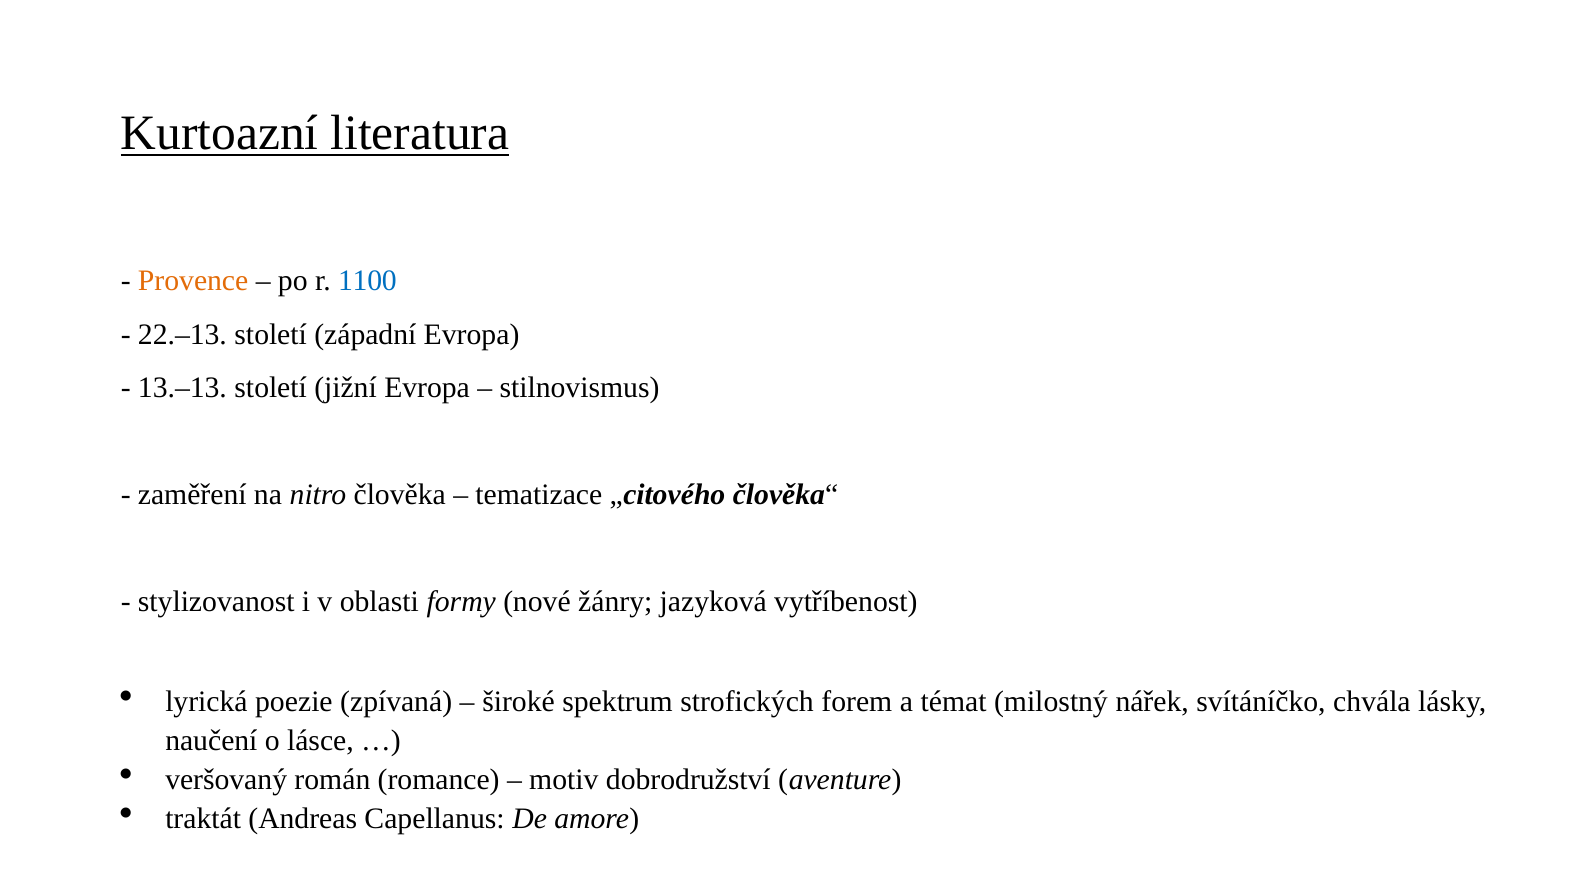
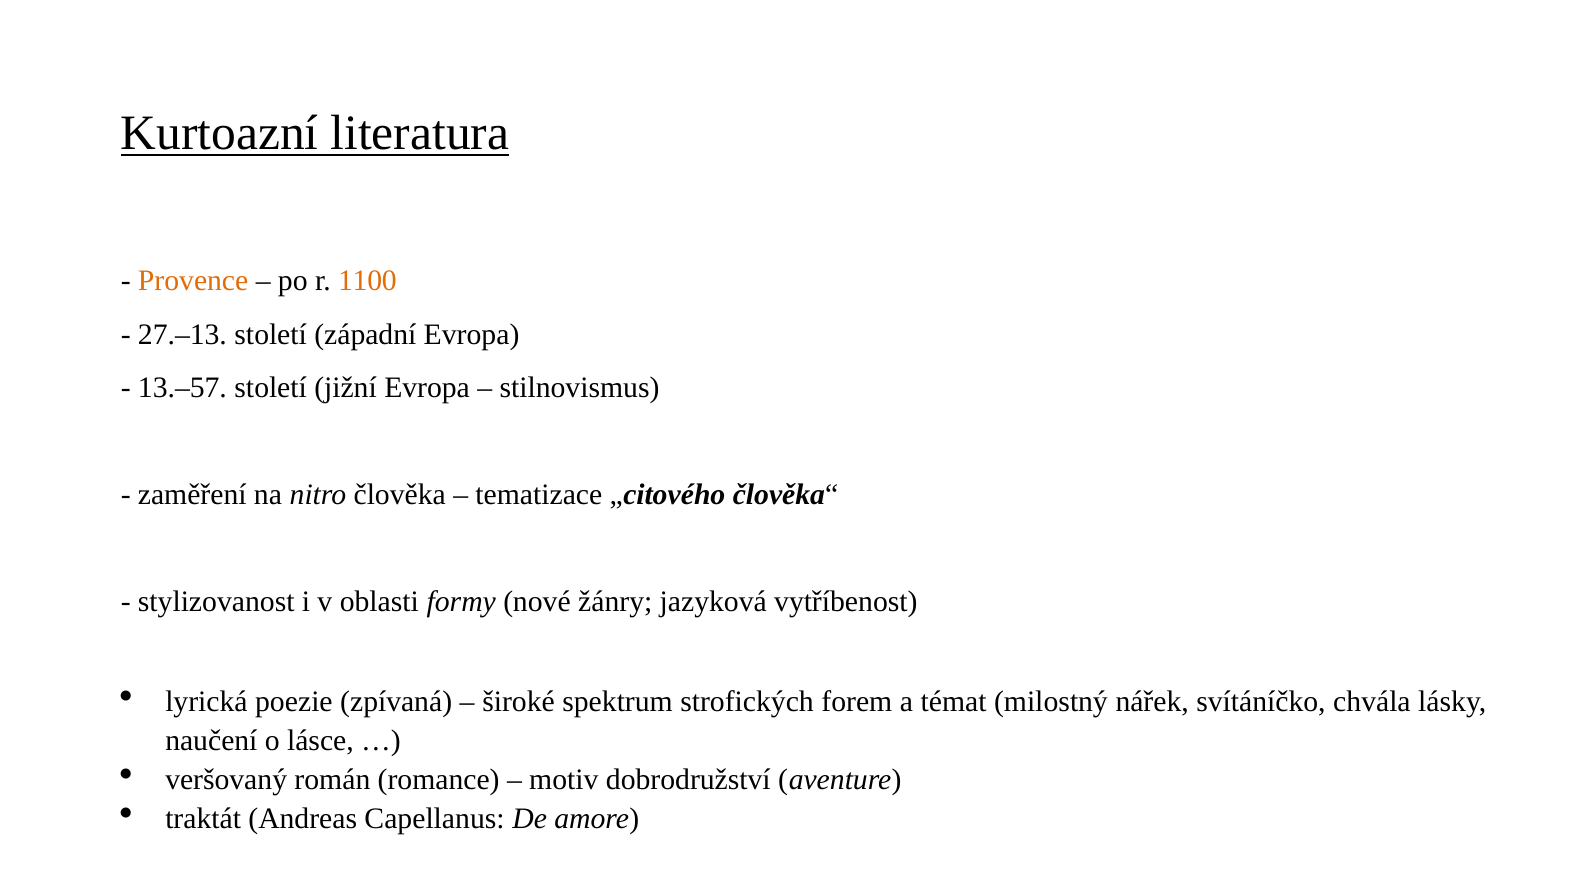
1100 colour: blue -> orange
22.–13: 22.–13 -> 27.–13
13.–13: 13.–13 -> 13.–57
